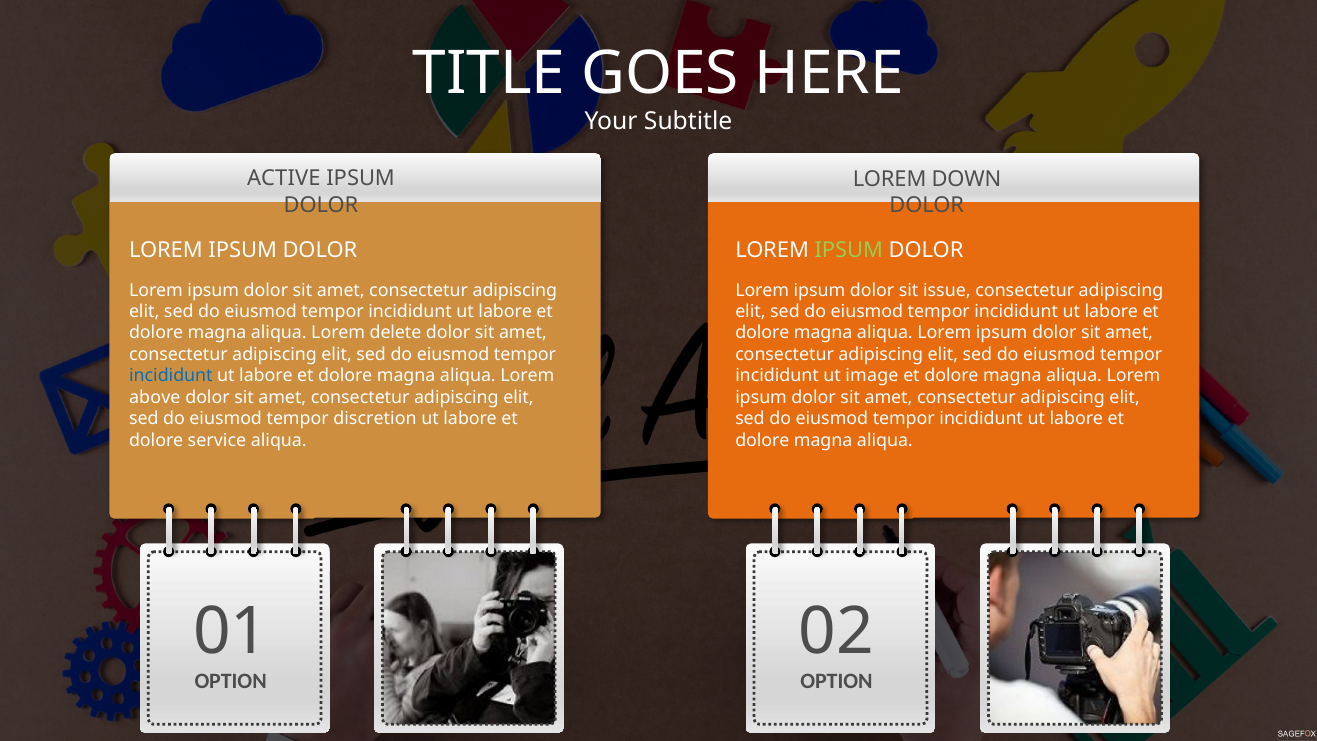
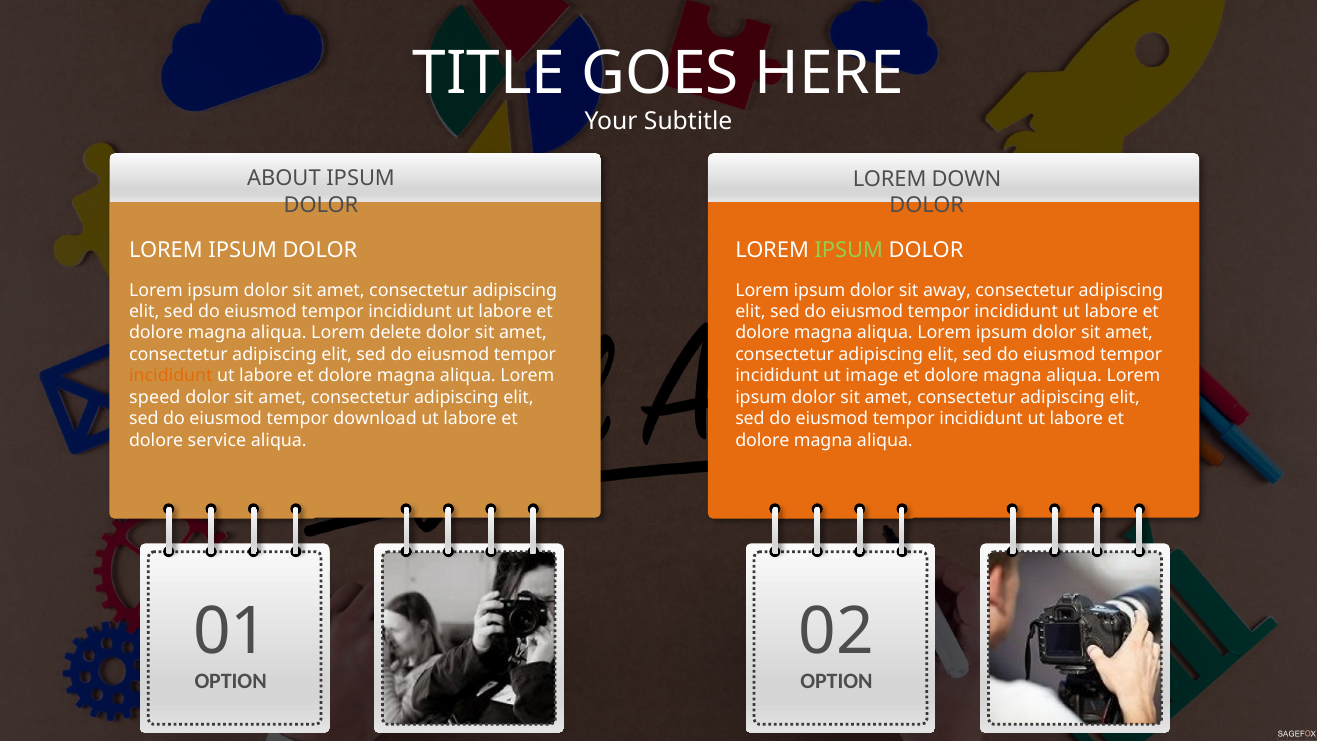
ACTIVE: ACTIVE -> ABOUT
issue: issue -> away
incididunt at (171, 376) colour: blue -> orange
above: above -> speed
discretion: discretion -> download
